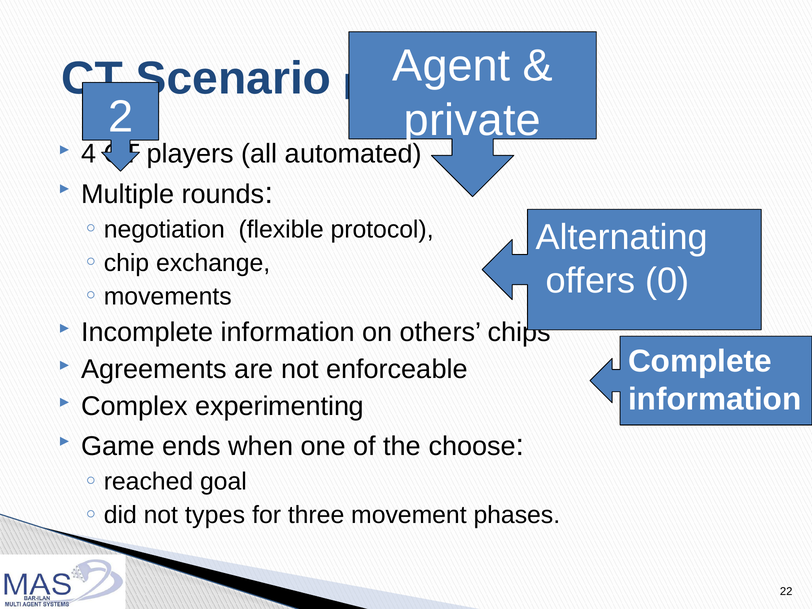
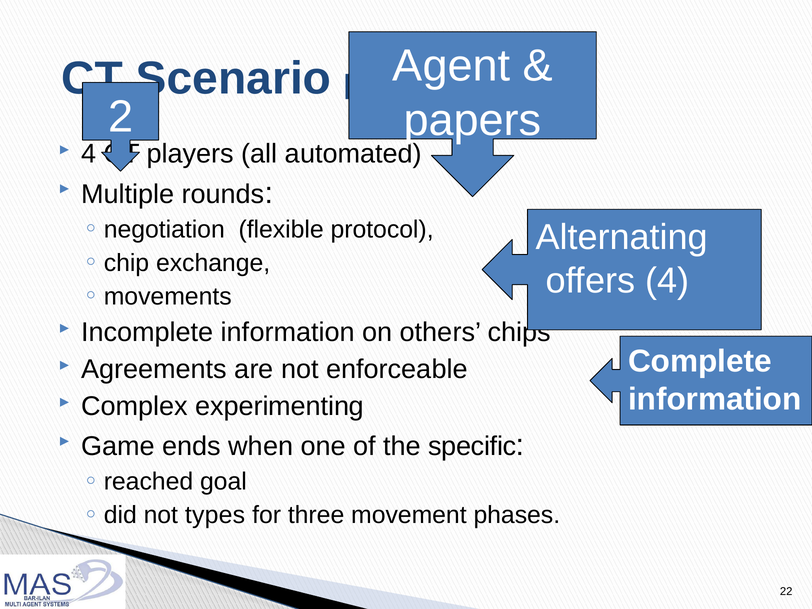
private: private -> papers
offers 0: 0 -> 4
choose: choose -> specific
